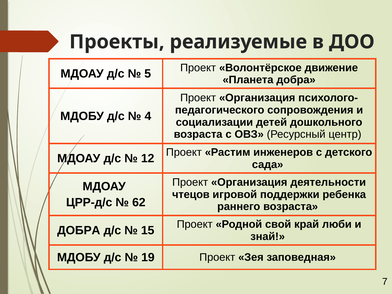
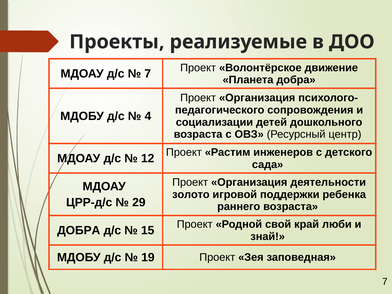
5 at (148, 74): 5 -> 7
чтецов: чтецов -> золото
62: 62 -> 29
